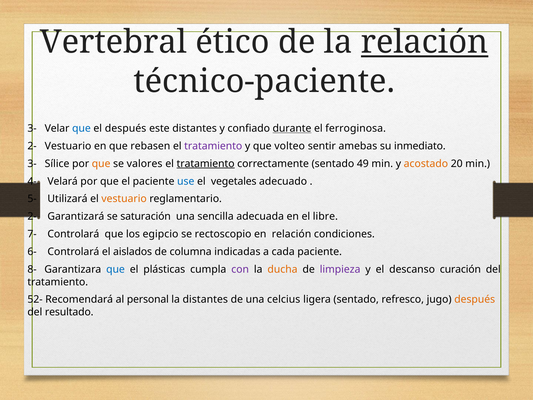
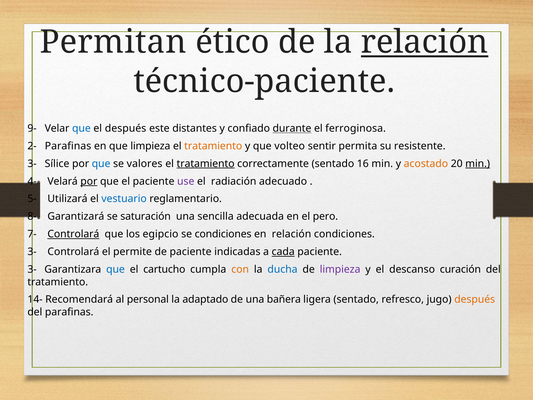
Vertebral: Vertebral -> Permitan
3- at (32, 128): 3- -> 9-
2- Vestuario: Vestuario -> Parafinas
que rebasen: rebasen -> limpieza
tratamiento at (213, 146) colour: purple -> orange
amebas: amebas -> permita
inmediato: inmediato -> resistente
que at (101, 164) colour: orange -> blue
49: 49 -> 16
min at (478, 164) underline: none -> present
por at (89, 181) underline: none -> present
use colour: blue -> purple
vegetales: vegetales -> radiación
vestuario at (124, 199) colour: orange -> blue
2- at (32, 216): 2- -> 8-
libre: libre -> pero
Controlará at (73, 234) underline: none -> present
se rectoscopio: rectoscopio -> condiciones
6- at (32, 252): 6- -> 3-
aislados: aislados -> permite
de columna: columna -> paciente
cada underline: none -> present
8- at (32, 269): 8- -> 3-
plásticas: plásticas -> cartucho
con colour: purple -> orange
ducha colour: orange -> blue
52-: 52- -> 14-
la distantes: distantes -> adaptado
celcius: celcius -> bañera
del resultado: resultado -> parafinas
